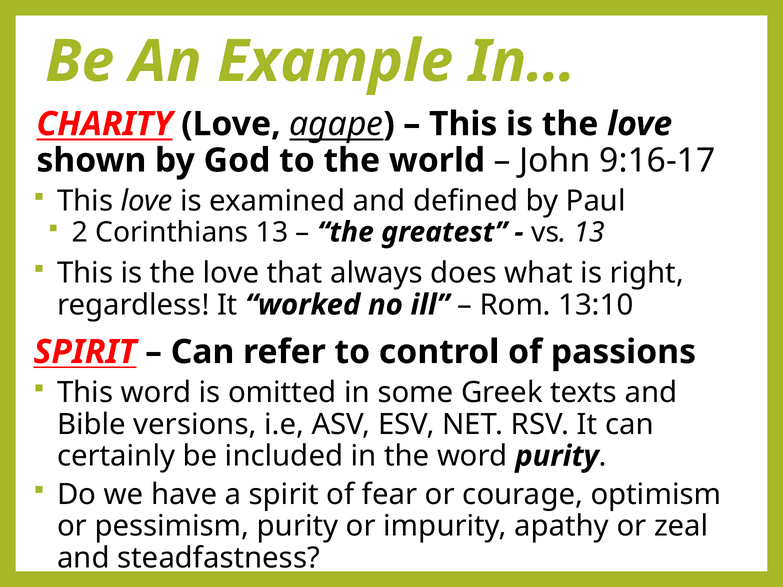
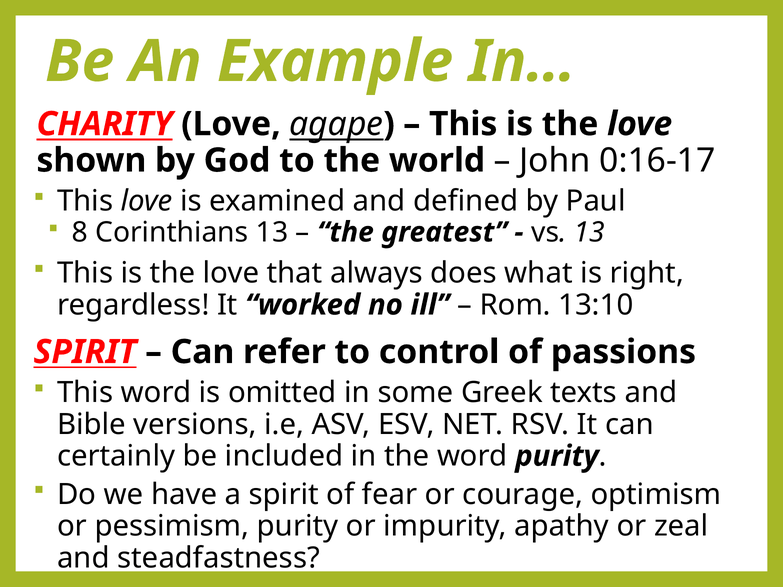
9:16-17: 9:16-17 -> 0:16-17
2: 2 -> 8
